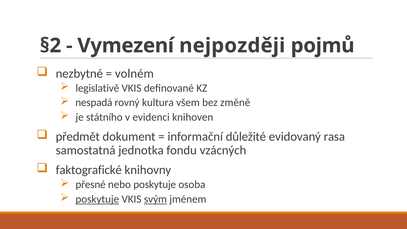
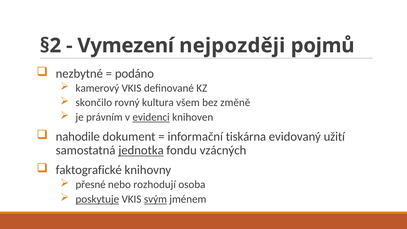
volném: volném -> podáno
legislativě: legislativě -> kamerový
nespadá: nespadá -> skončilo
státního: státního -> právním
evidenci underline: none -> present
předmět: předmět -> nahodile
důležité: důležité -> tiskárna
rasa: rasa -> užití
jednotka underline: none -> present
nebo poskytuje: poskytuje -> rozhodují
